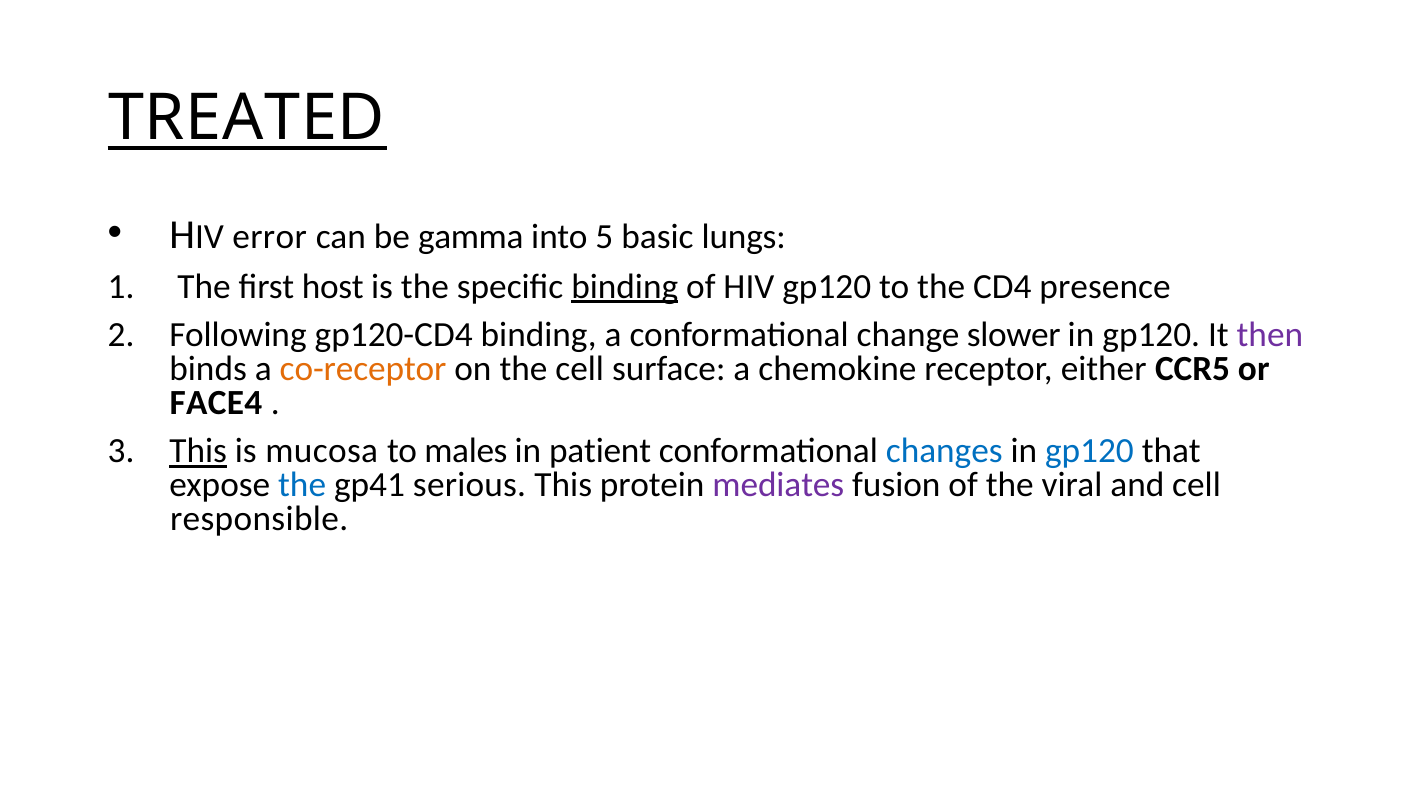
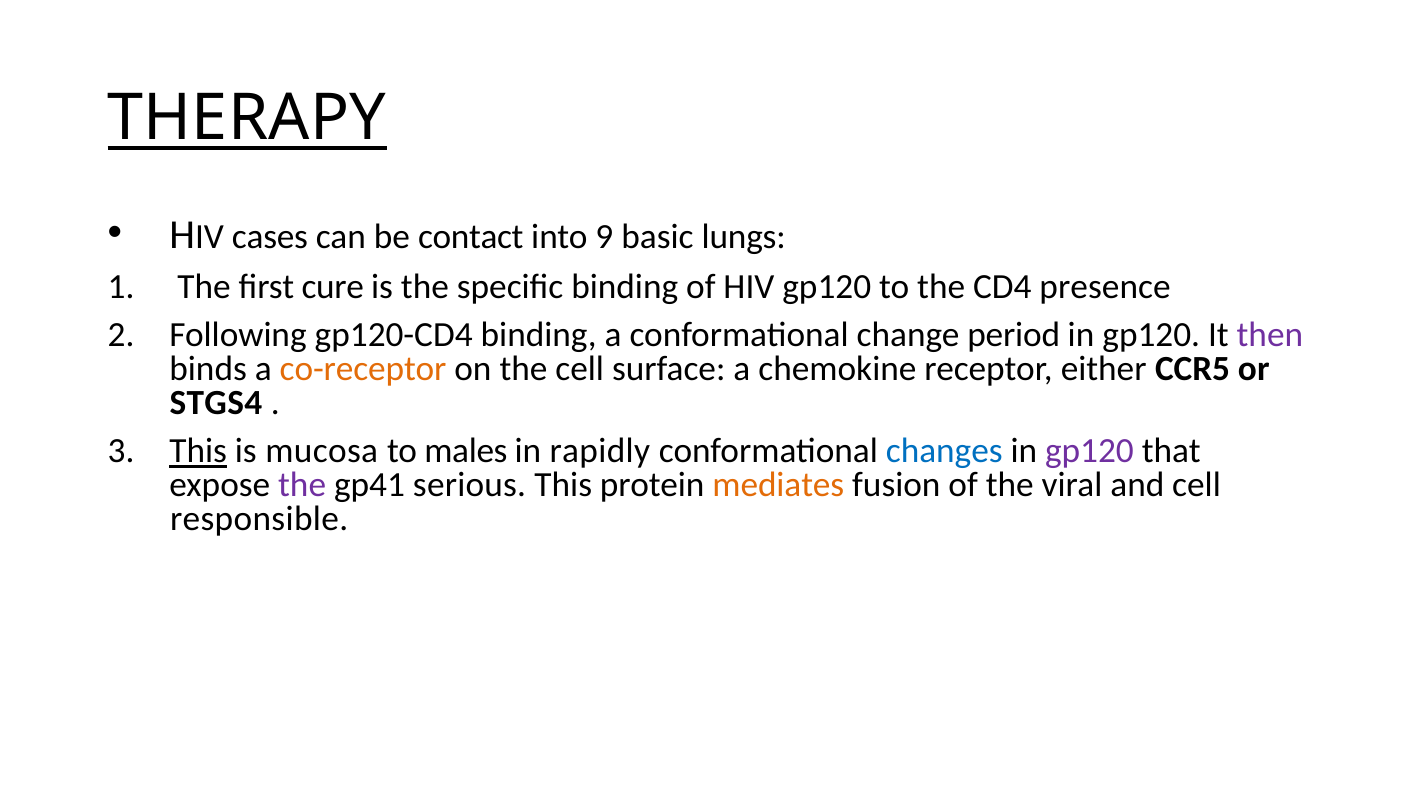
TREATED: TREATED -> THERAPY
error: error -> cases
gamma: gamma -> contact
5: 5 -> 9
host: host -> cure
binding at (625, 286) underline: present -> none
slower: slower -> period
FACE4: FACE4 -> STGS4
patient: patient -> rapidly
gp120 at (1089, 451) colour: blue -> purple
the at (302, 485) colour: blue -> purple
mediates colour: purple -> orange
